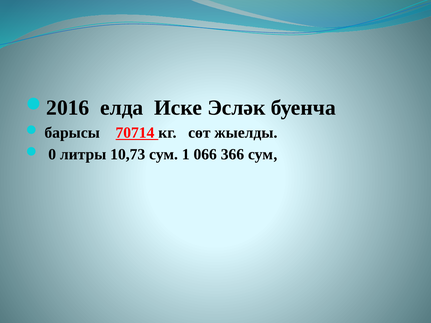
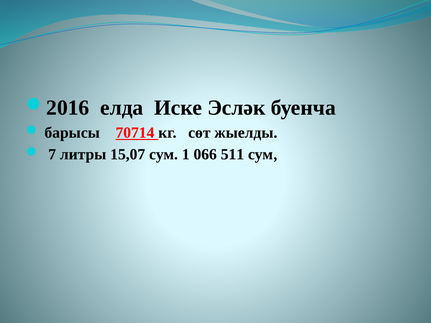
0: 0 -> 7
10,73: 10,73 -> 15,07
366: 366 -> 511
